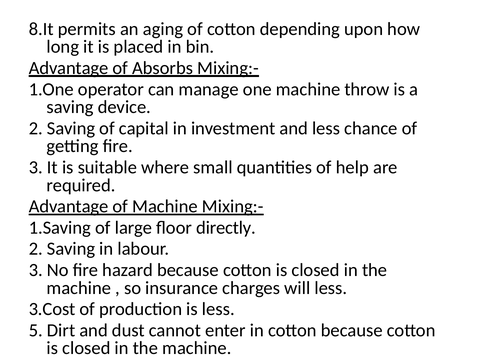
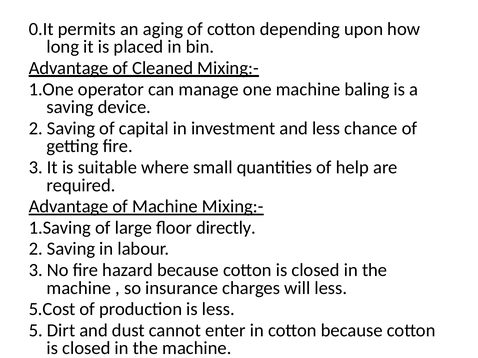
8.It: 8.It -> 0.It
Absorbs: Absorbs -> Cleaned
throw: throw -> baling
3.Cost: 3.Cost -> 5.Cost
